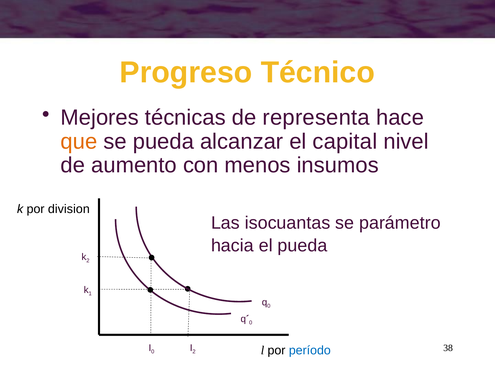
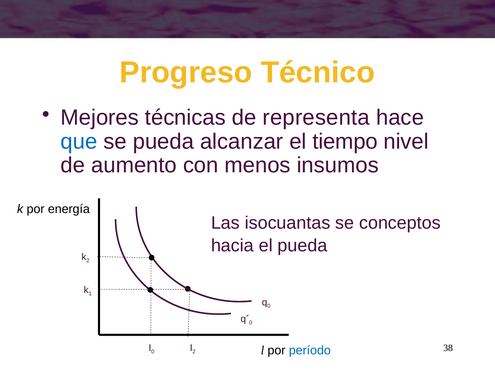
que colour: orange -> blue
capital: capital -> tiempo
division: division -> energía
parámetro: parámetro -> conceptos
